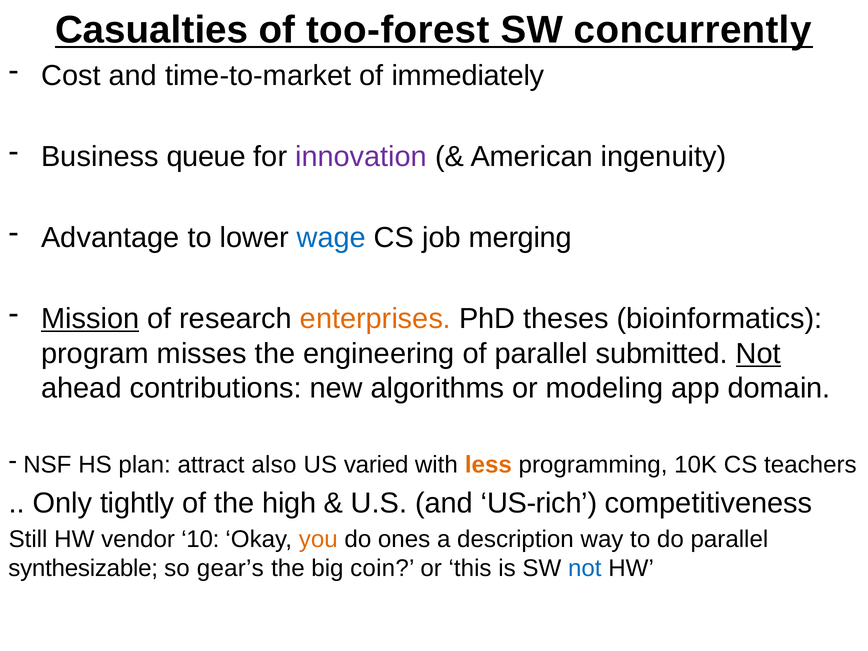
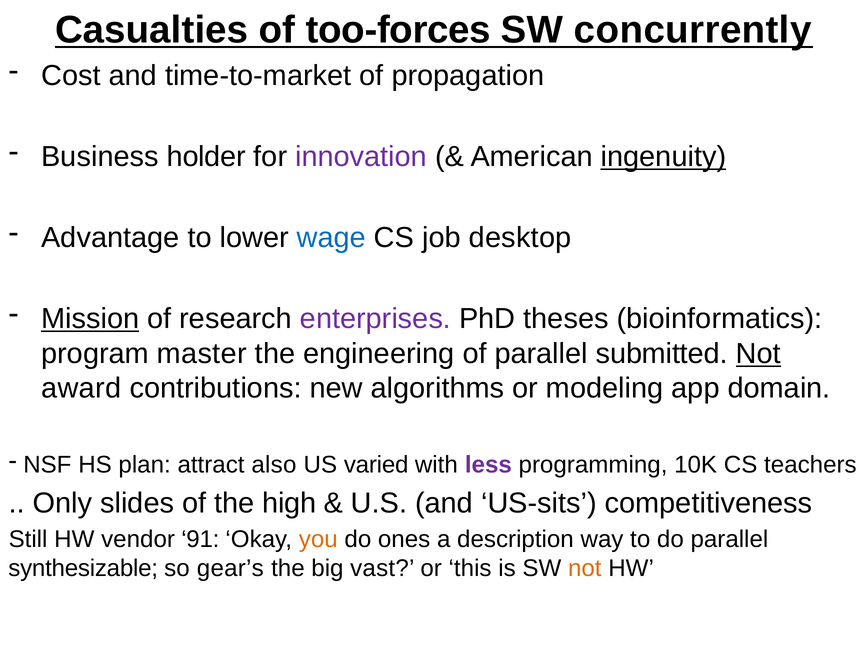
too-forest: too-forest -> too-forces
immediately: immediately -> propagation
queue: queue -> holder
ingenuity underline: none -> present
merging: merging -> desktop
enterprises colour: orange -> purple
misses: misses -> master
ahead: ahead -> award
less colour: orange -> purple
tightly: tightly -> slides
US-rich: US-rich -> US-sits
10: 10 -> 91
coin: coin -> vast
not at (585, 568) colour: blue -> orange
